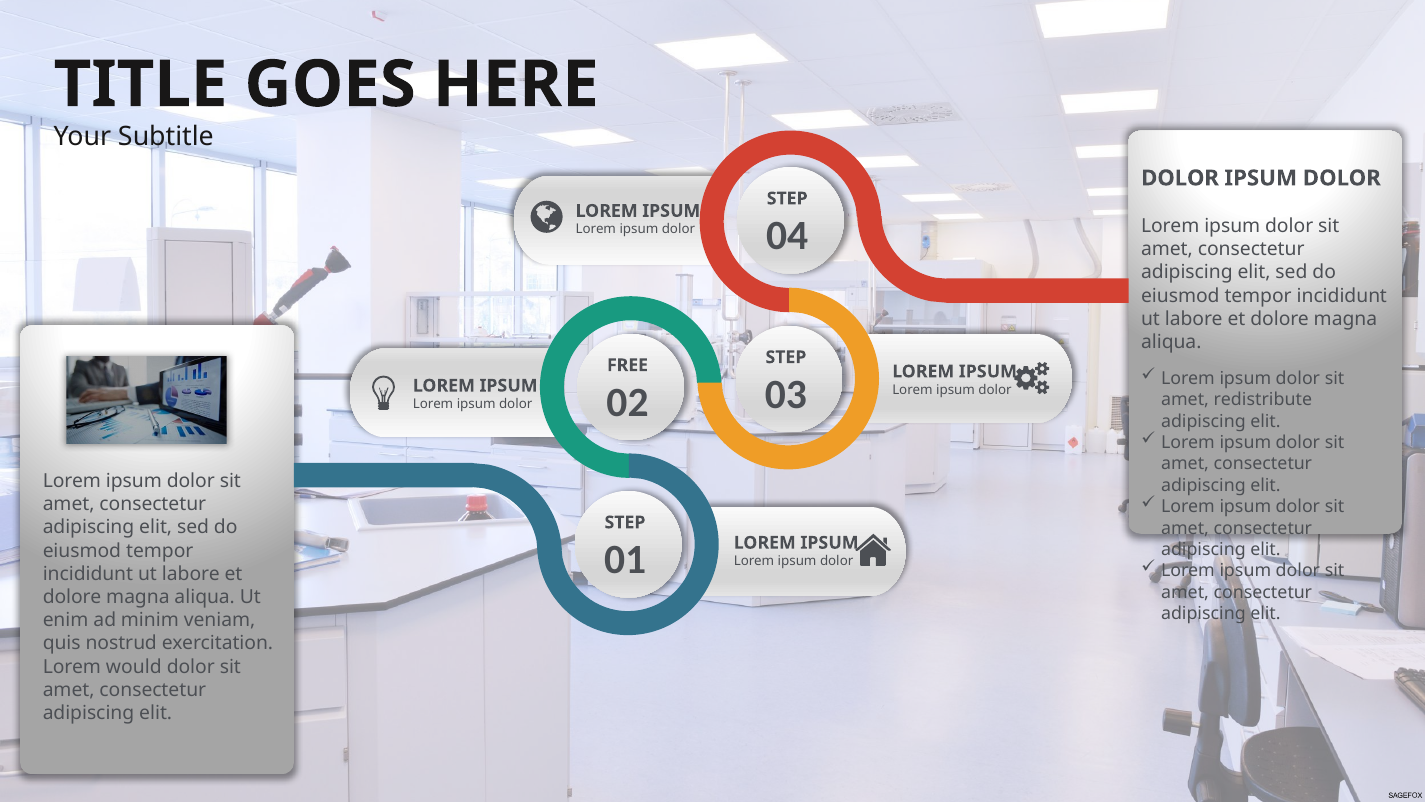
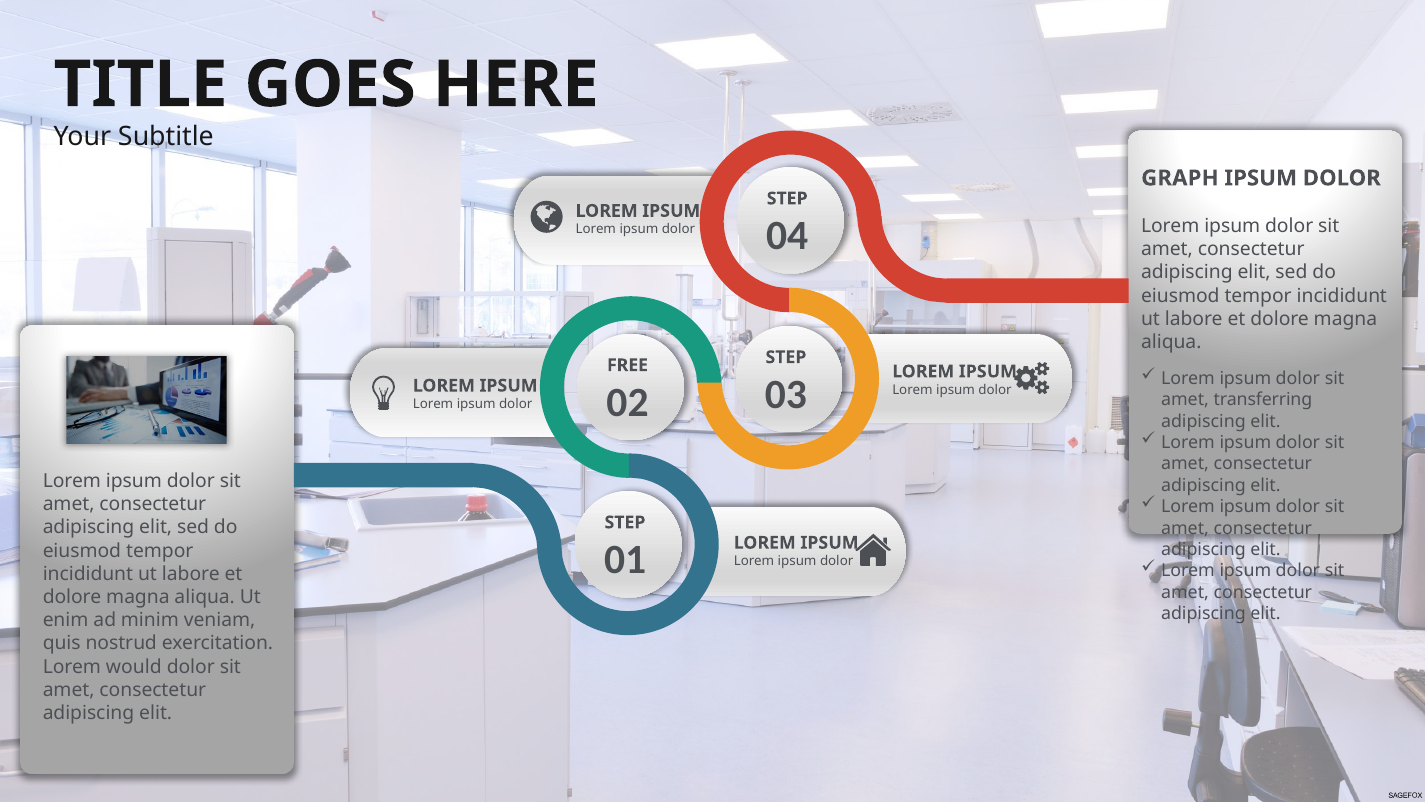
DOLOR at (1180, 178): DOLOR -> GRAPH
redistribute: redistribute -> transferring
